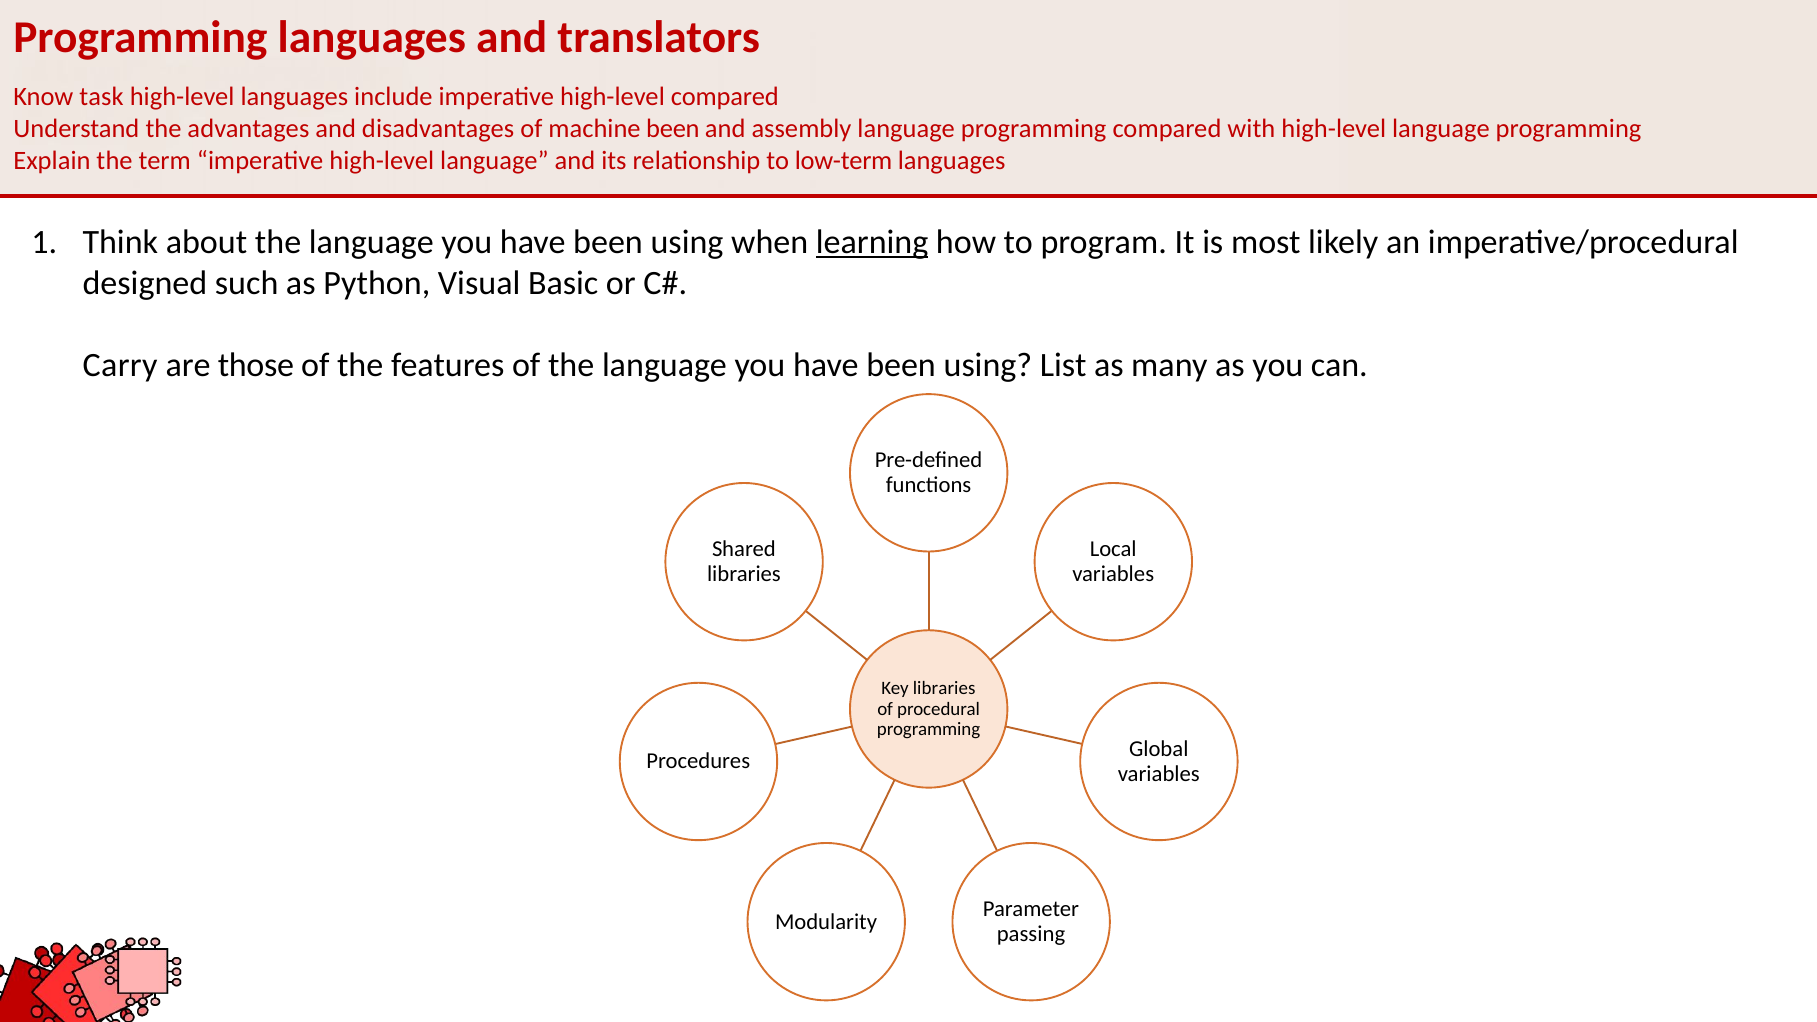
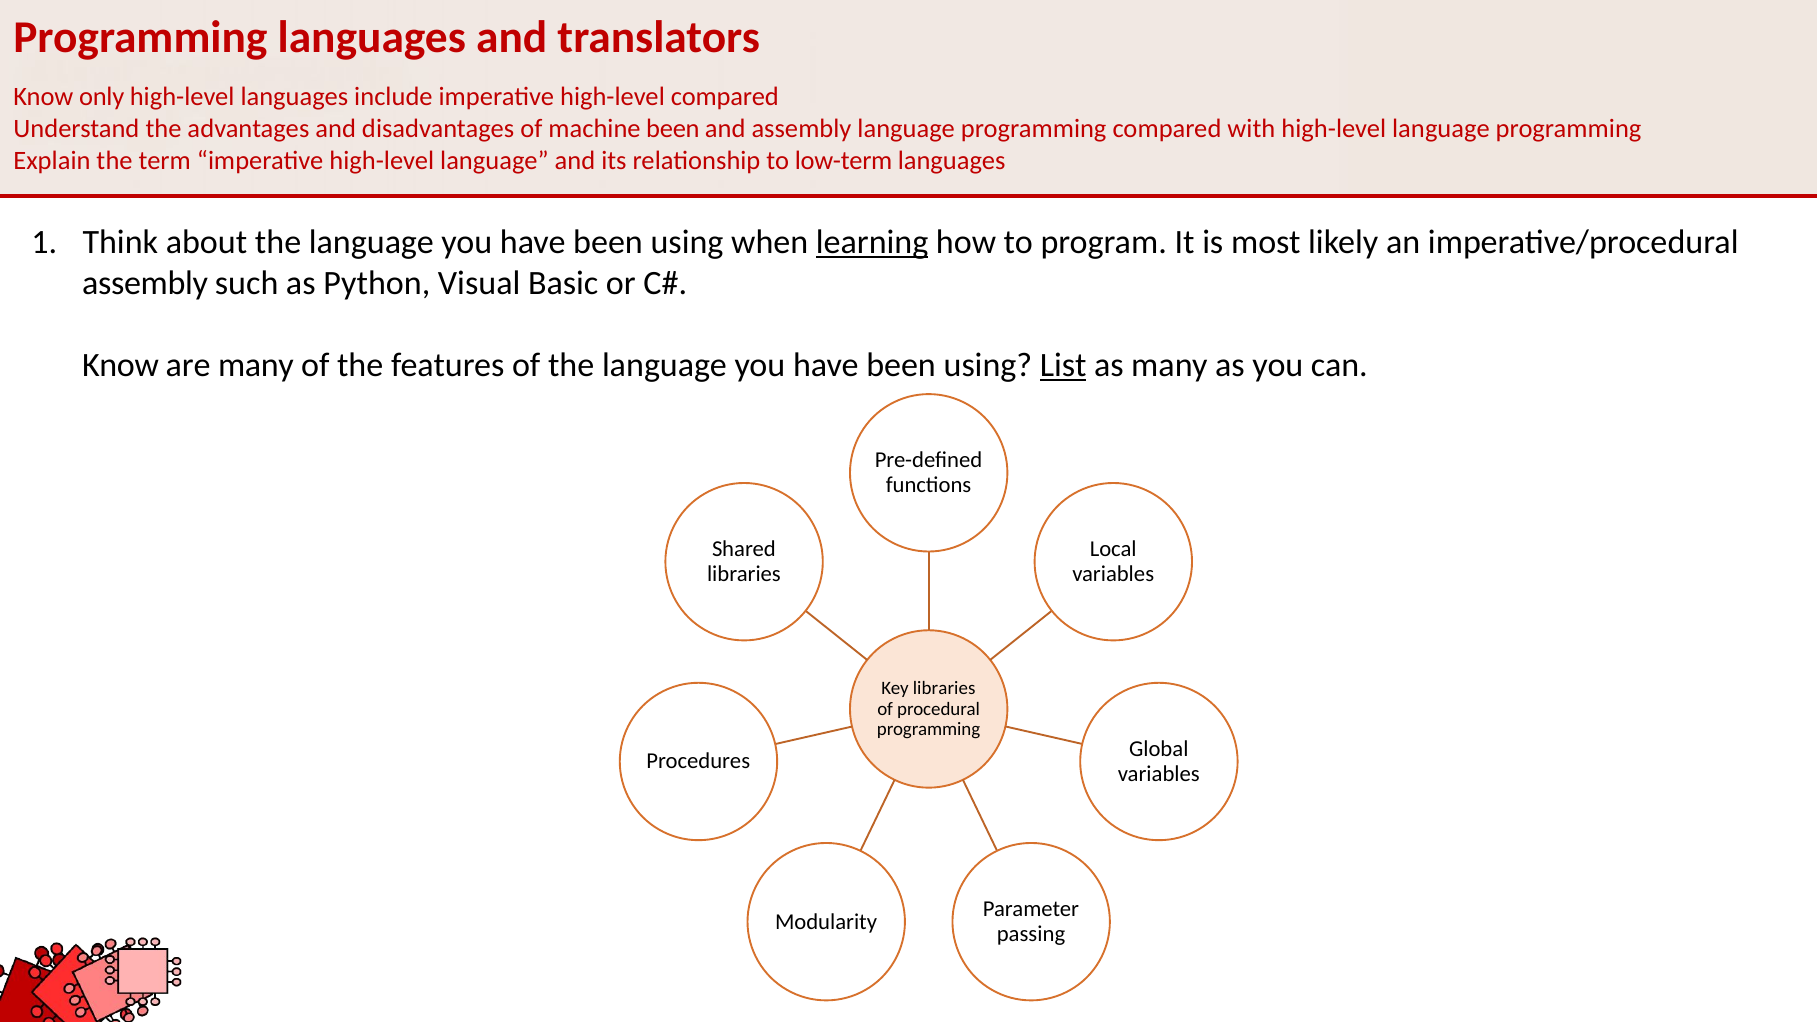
task: task -> only
designed at (145, 283): designed -> assembly
Carry at (120, 365): Carry -> Know
are those: those -> many
List underline: none -> present
